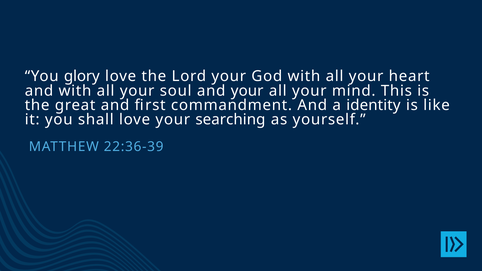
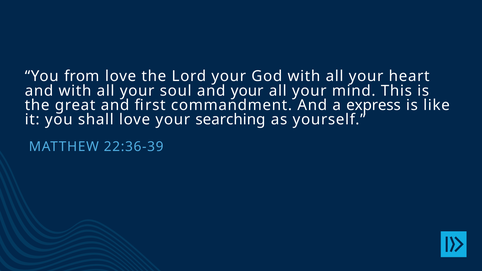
glory: glory -> from
identity: identity -> express
